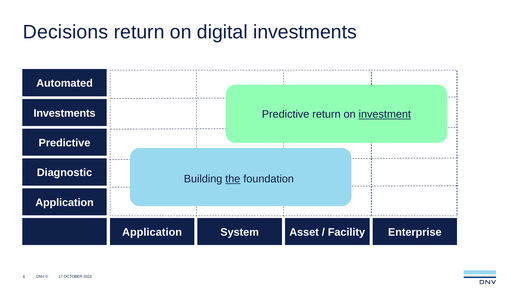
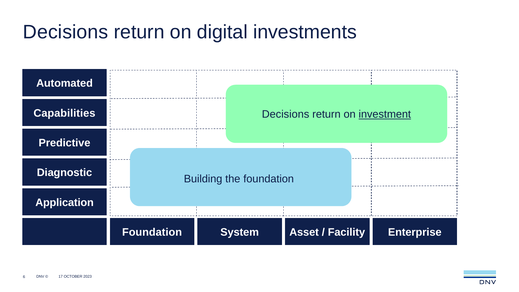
Investments at (65, 113): Investments -> Capabilities
Predictive at (286, 114): Predictive -> Decisions
the underline: present -> none
Application at (152, 232): Application -> Foundation
